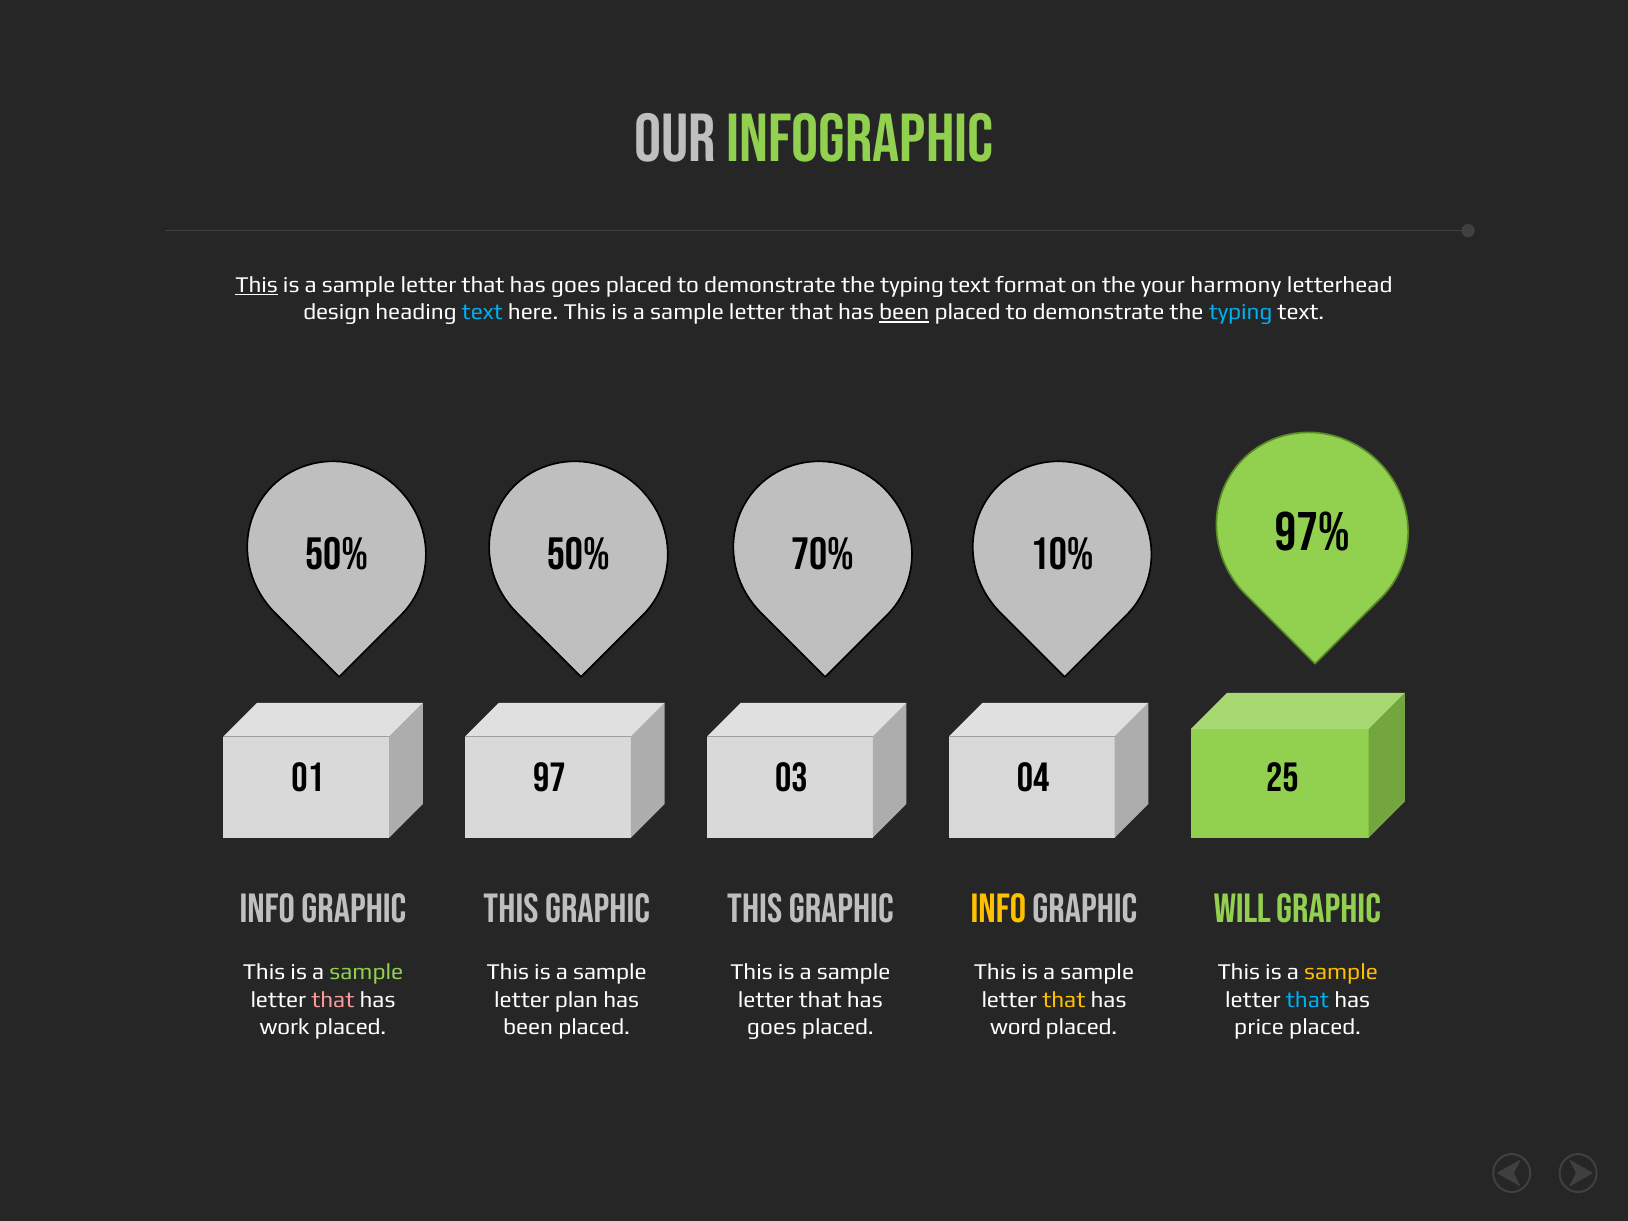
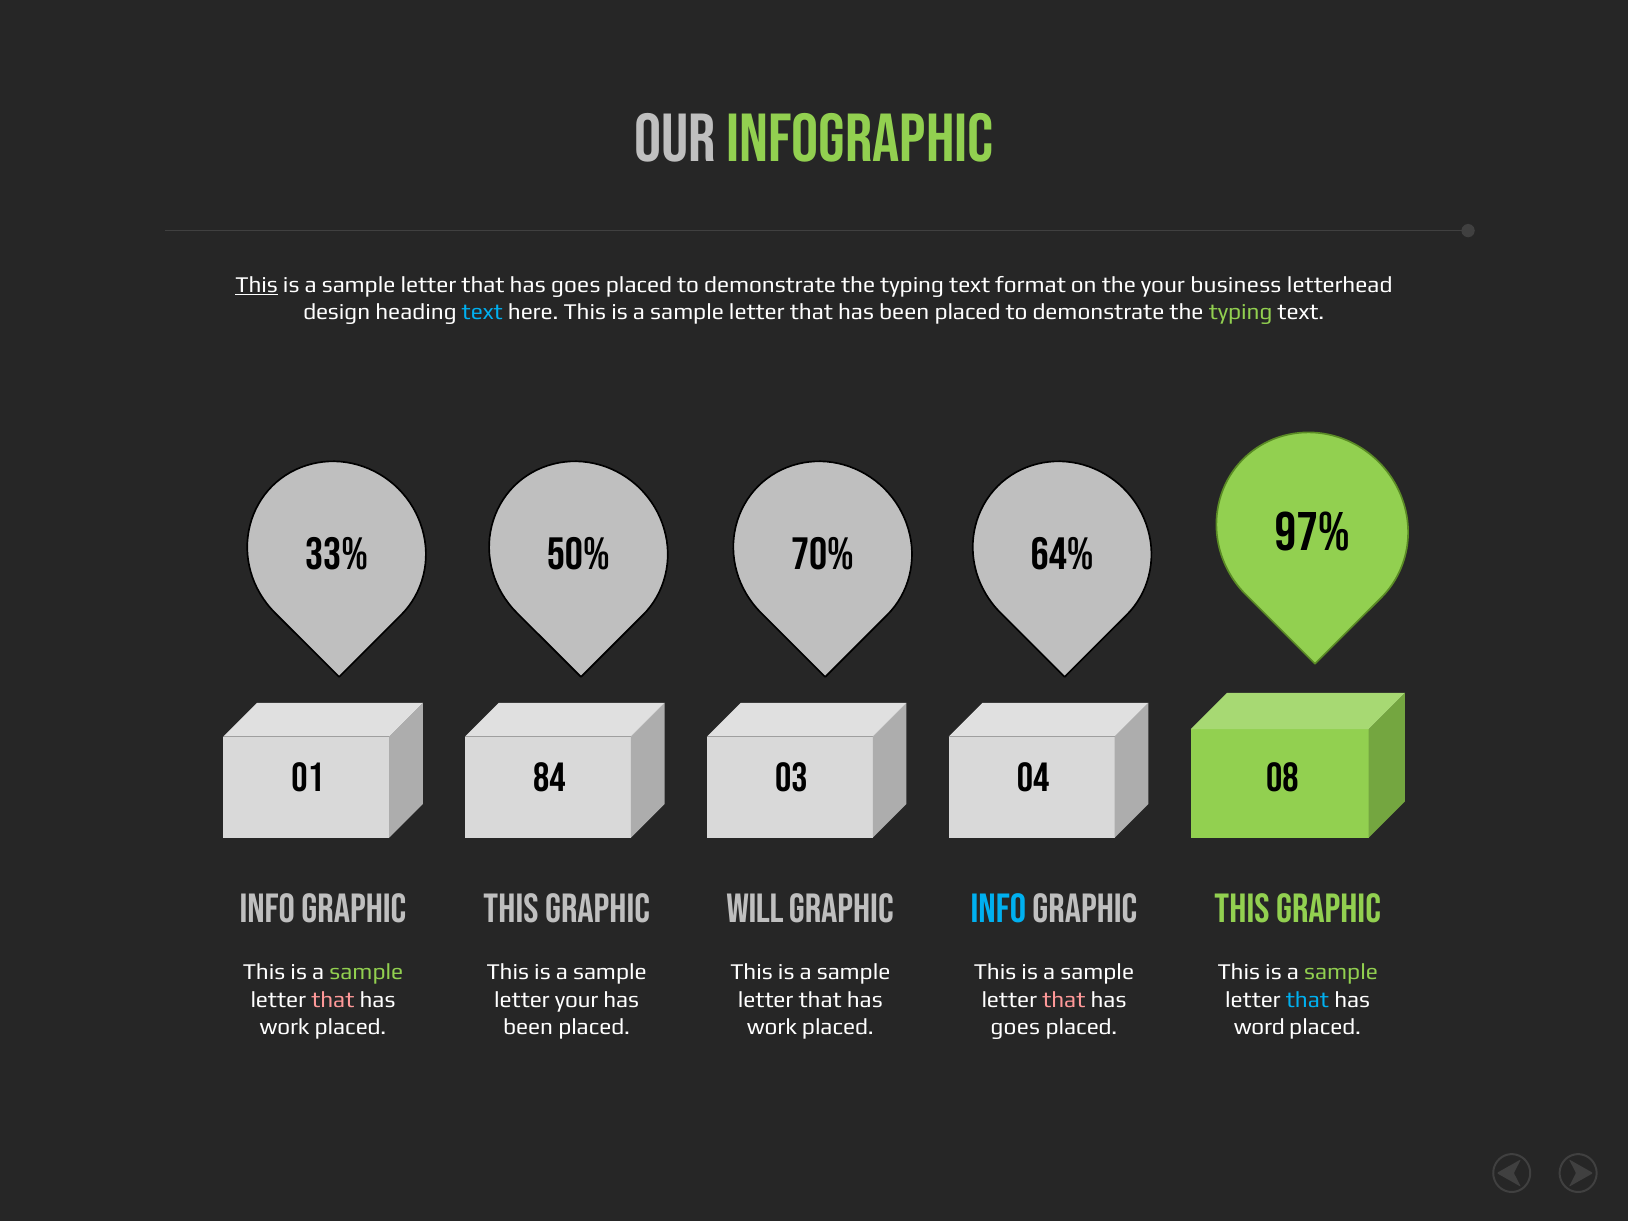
harmony: harmony -> business
been at (904, 312) underline: present -> none
typing at (1241, 312) colour: light blue -> light green
50% at (337, 555): 50% -> 33%
10%: 10% -> 64%
97: 97 -> 84
25: 25 -> 08
This at (755, 909): This -> Will
Info at (998, 909) colour: yellow -> light blue
Will at (1242, 909): Will -> This
sample at (1341, 972) colour: yellow -> light green
letter plan: plan -> your
that at (1064, 1000) colour: yellow -> pink
goes at (772, 1027): goes -> work
word at (1016, 1027): word -> goes
price: price -> word
